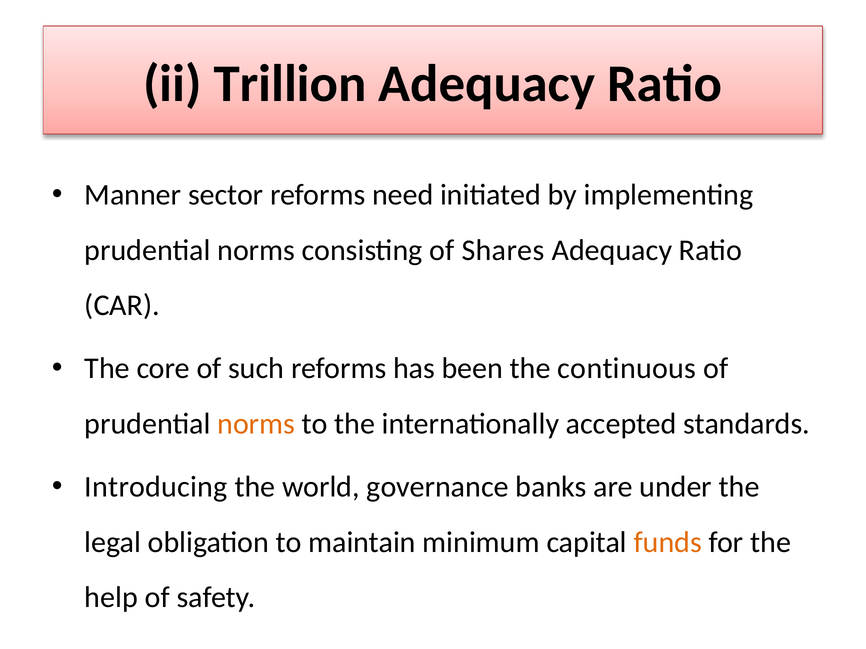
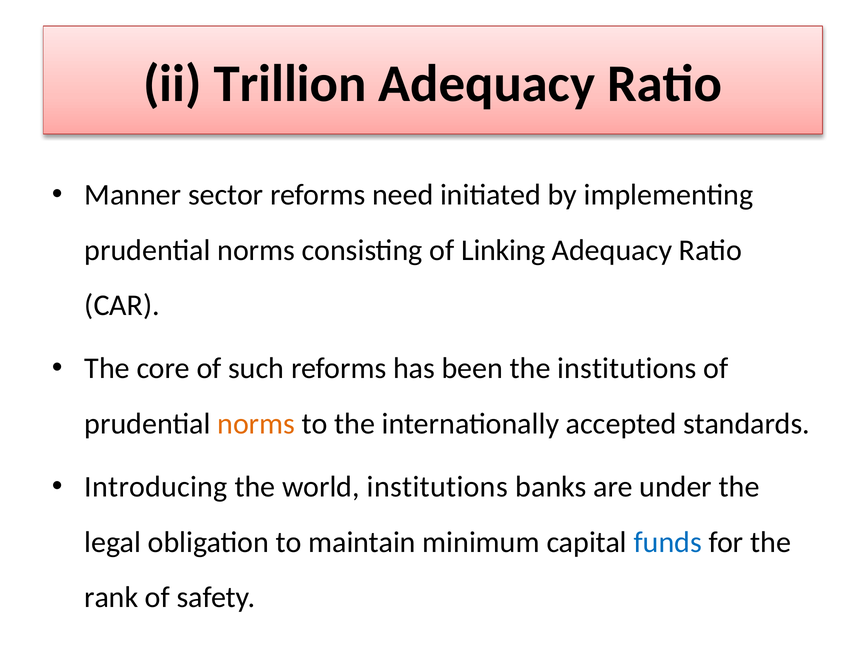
Shares: Shares -> Linking
the continuous: continuous -> institutions
world governance: governance -> institutions
funds colour: orange -> blue
help: help -> rank
